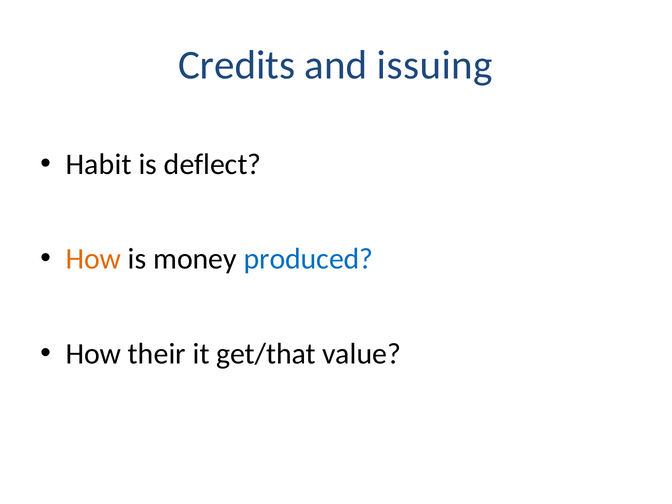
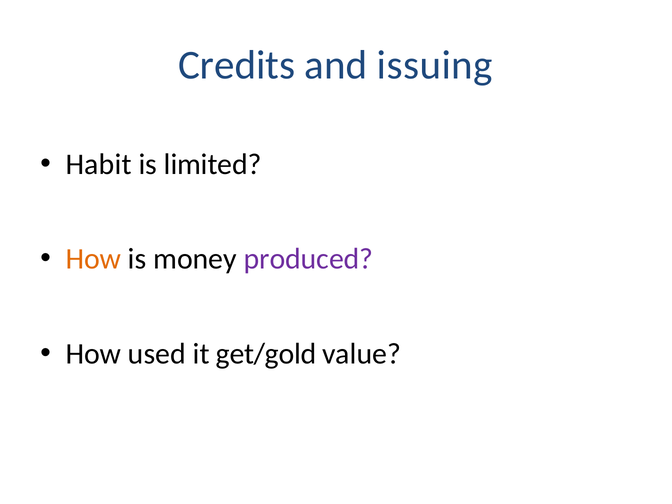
deflect: deflect -> limited
produced colour: blue -> purple
their: their -> used
get/that: get/that -> get/gold
